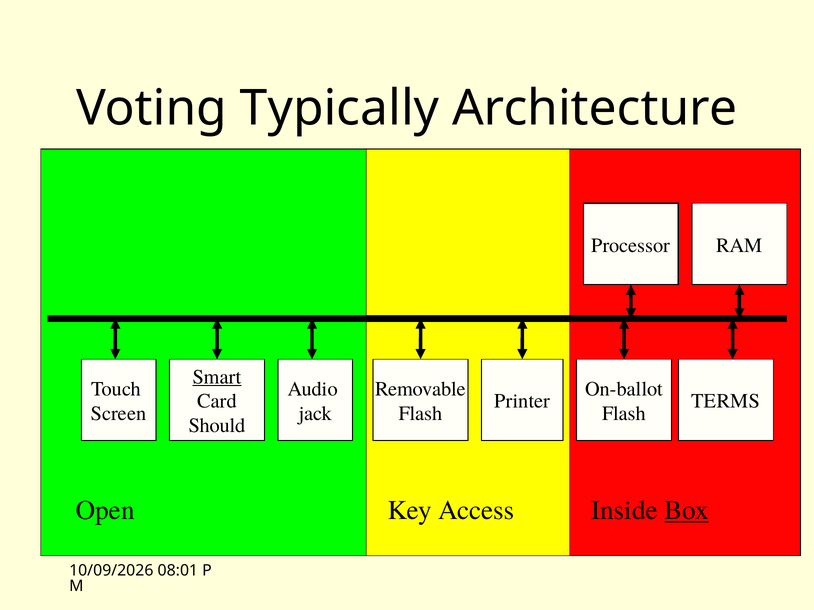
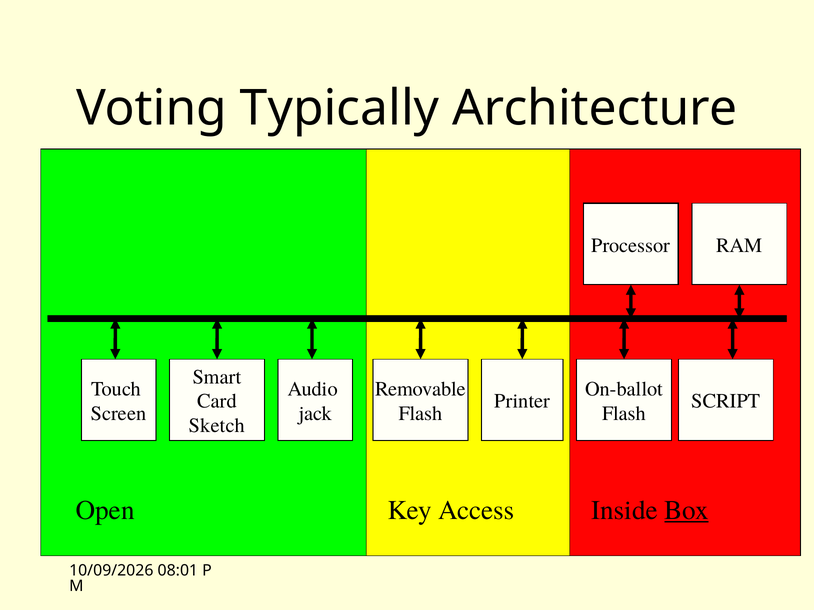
Smart underline: present -> none
TERMS: TERMS -> SCRIPT
Should: Should -> Sketch
